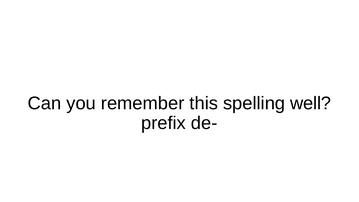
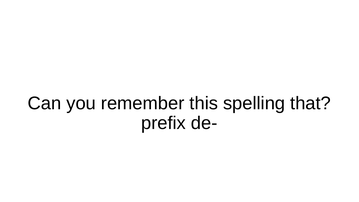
well: well -> that
